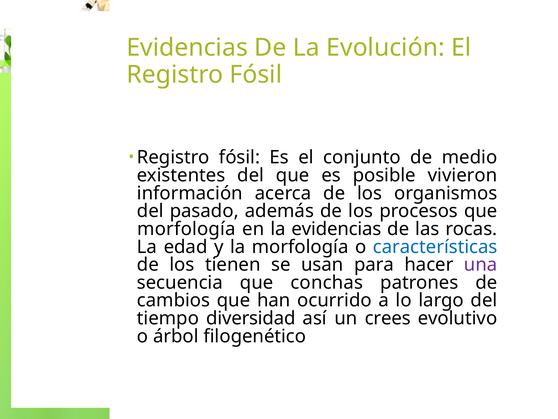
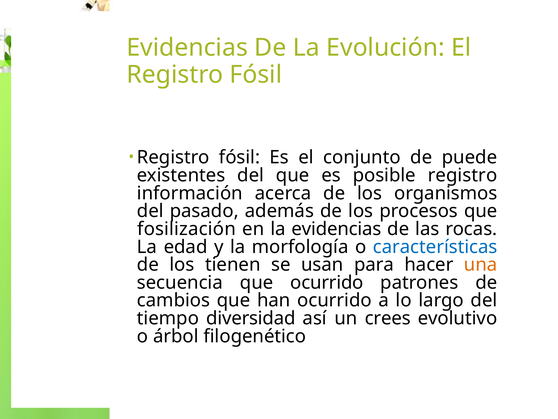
medio: medio -> puede
posible vivieron: vivieron -> registro
morfología at (186, 229): morfología -> fosilización
una colour: purple -> orange
que conchas: conchas -> ocurrido
